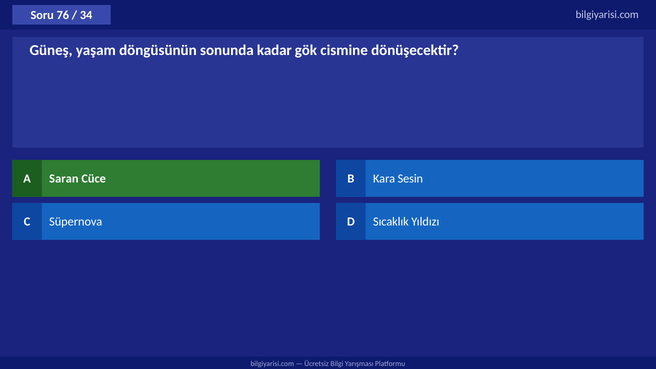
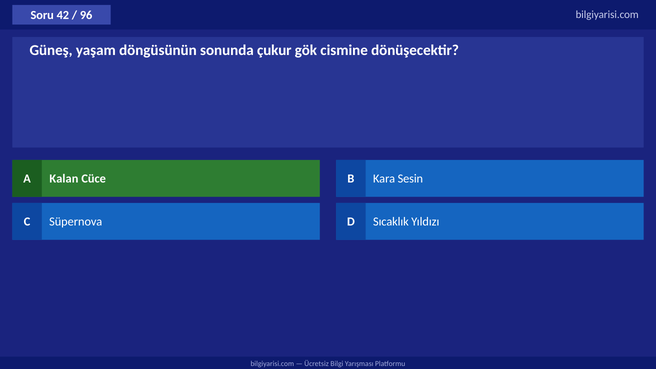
76: 76 -> 42
34: 34 -> 96
kadar: kadar -> çukur
Saran: Saran -> Kalan
